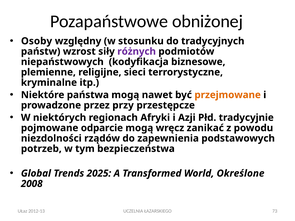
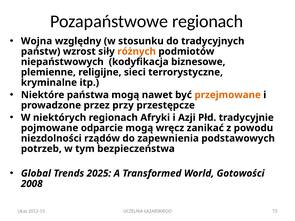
Pozapaństwowe obniżonej: obniżonej -> regionach
Osoby: Osoby -> Wojna
różnych colour: purple -> orange
Określone: Określone -> Gotowości
